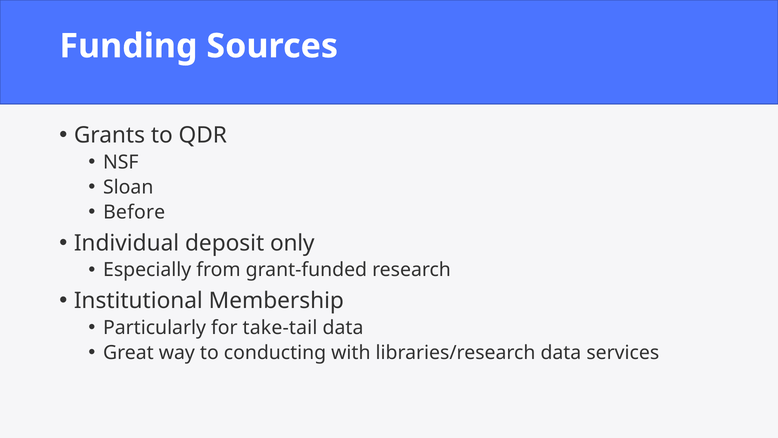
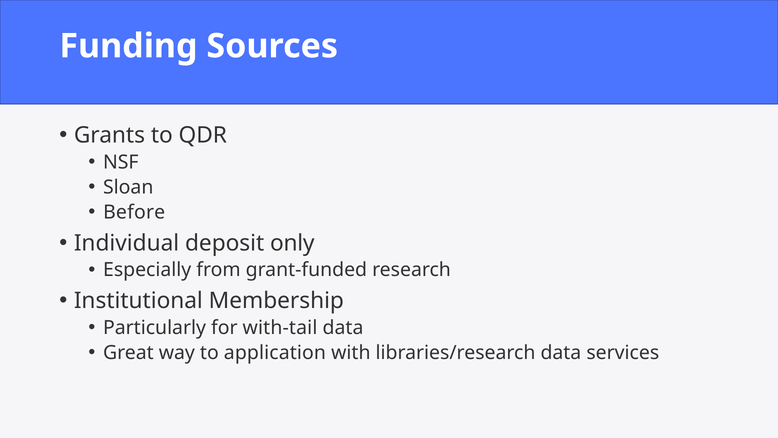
take-tail: take-tail -> with-tail
conducting: conducting -> application
